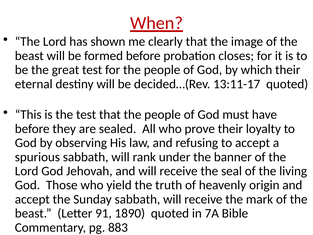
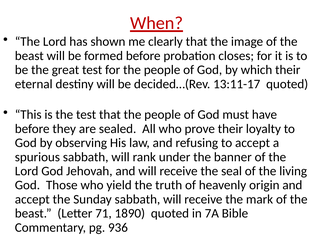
91: 91 -> 71
883: 883 -> 936
